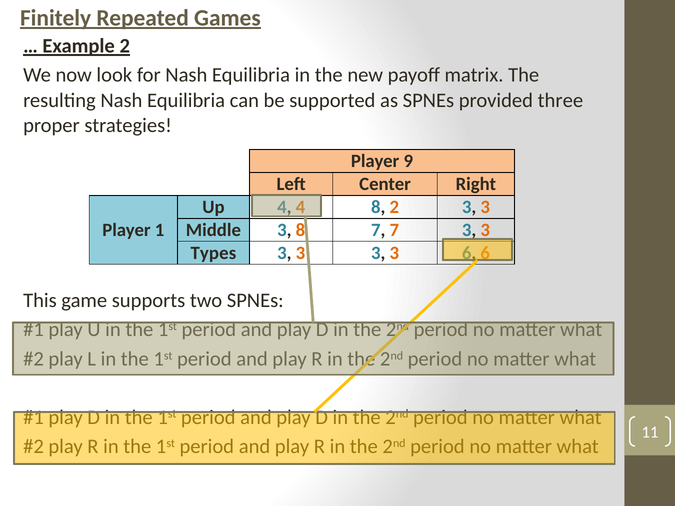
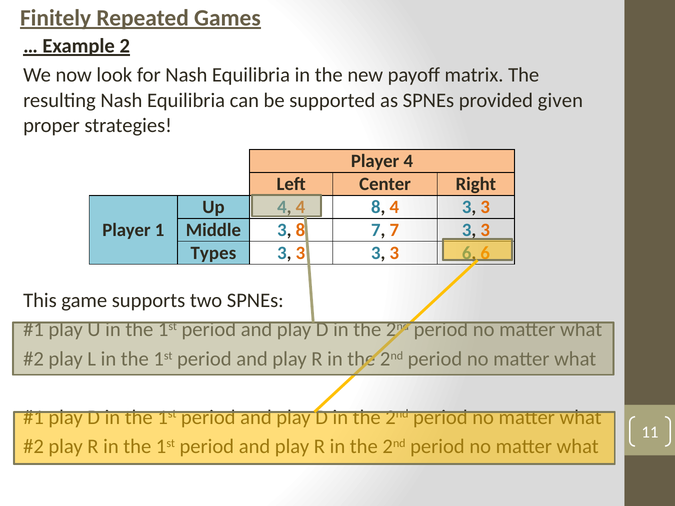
three: three -> given
Player 9: 9 -> 4
8 2: 2 -> 4
